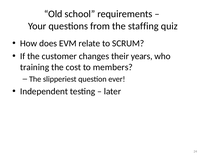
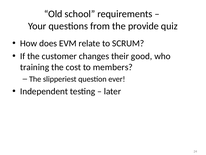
staffing: staffing -> provide
years: years -> good
